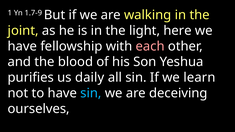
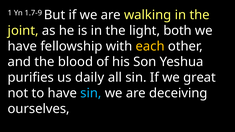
here: here -> both
each colour: pink -> yellow
learn: learn -> great
